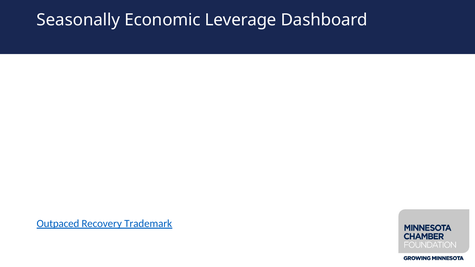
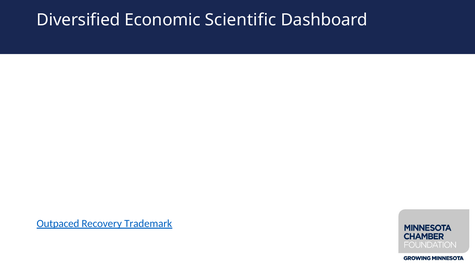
Seasonally: Seasonally -> Diversified
Leverage: Leverage -> Scientific
